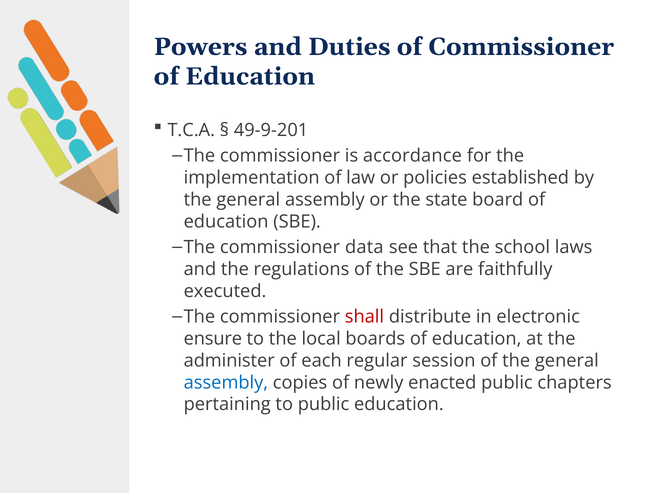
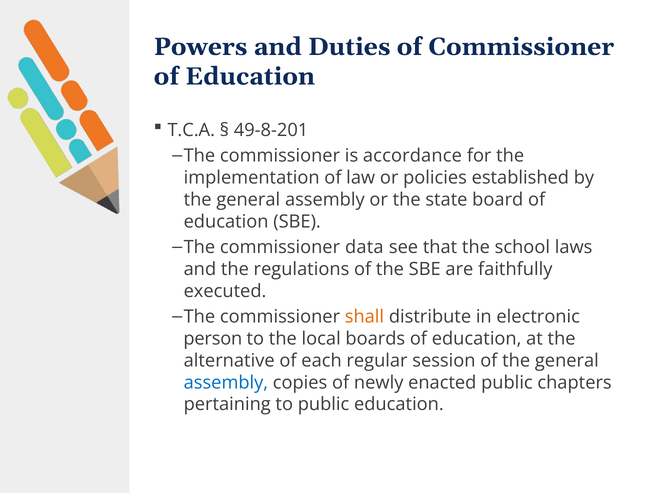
49-9-201: 49-9-201 -> 49-8-201
shall colour: red -> orange
ensure: ensure -> person
administer: administer -> alternative
